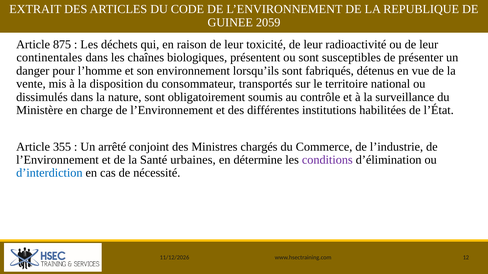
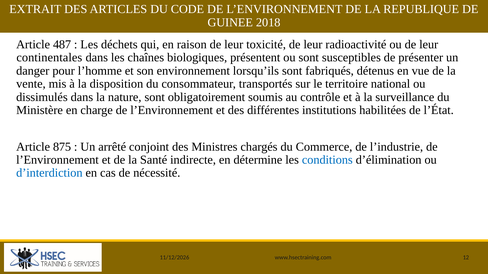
2059: 2059 -> 2018
875: 875 -> 487
355: 355 -> 875
urbaines: urbaines -> indirecte
conditions colour: purple -> blue
